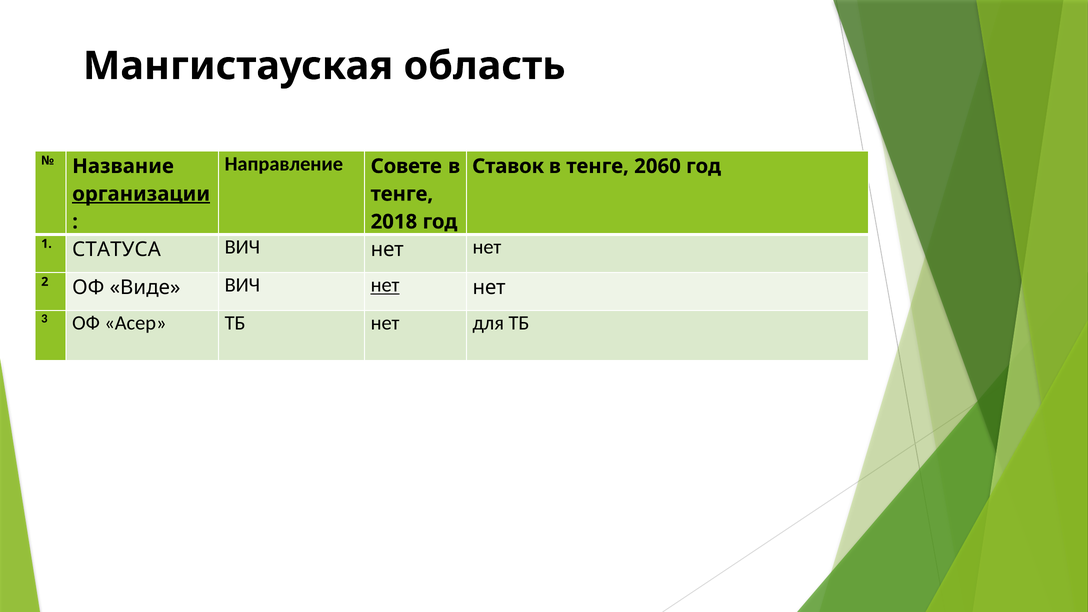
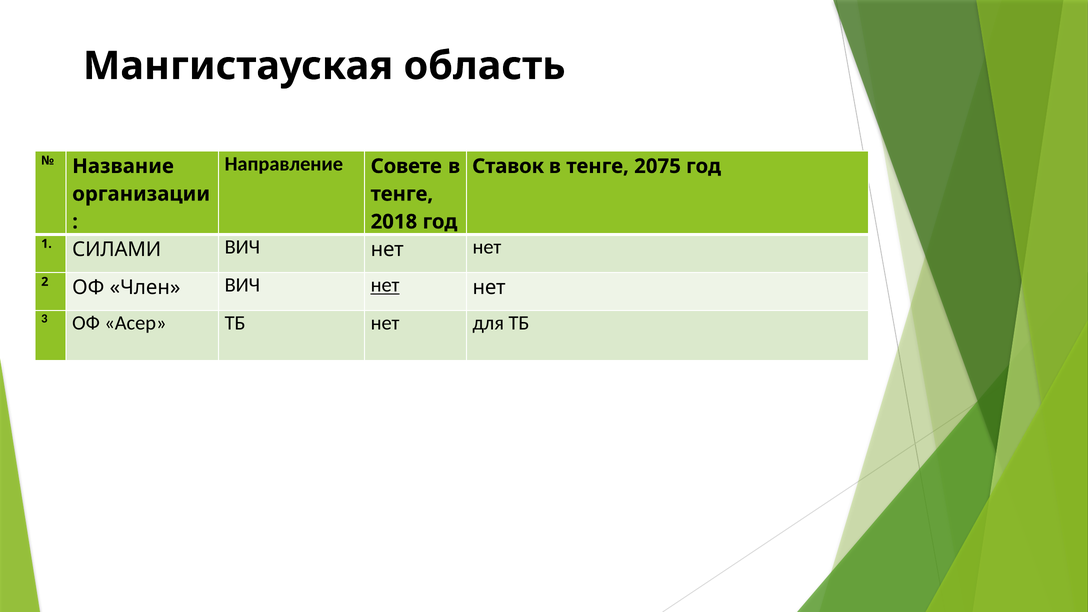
2060: 2060 -> 2075
организации underline: present -> none
СТАТУСА: СТАТУСА -> СИЛАМИ
Виде: Виде -> Член
